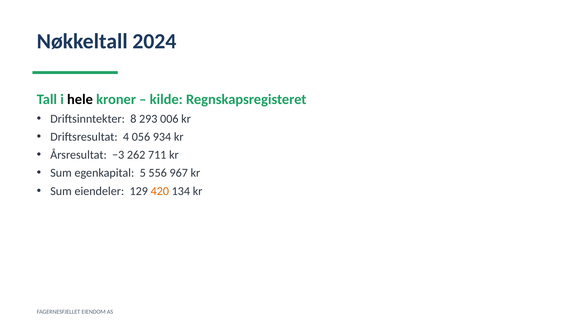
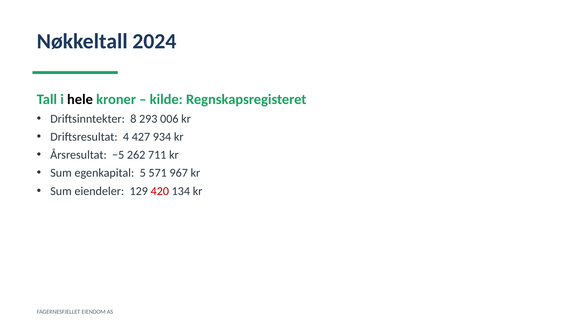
056: 056 -> 427
−3: −3 -> −5
556: 556 -> 571
420 colour: orange -> red
